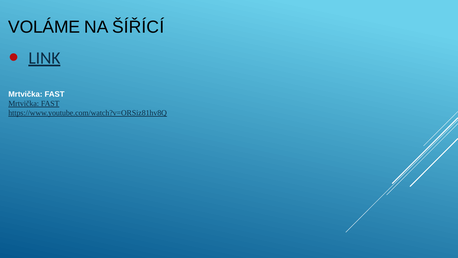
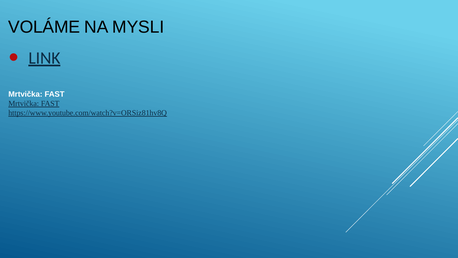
ŠÍŘÍCÍ: ŠÍŘÍCÍ -> MYSLI
